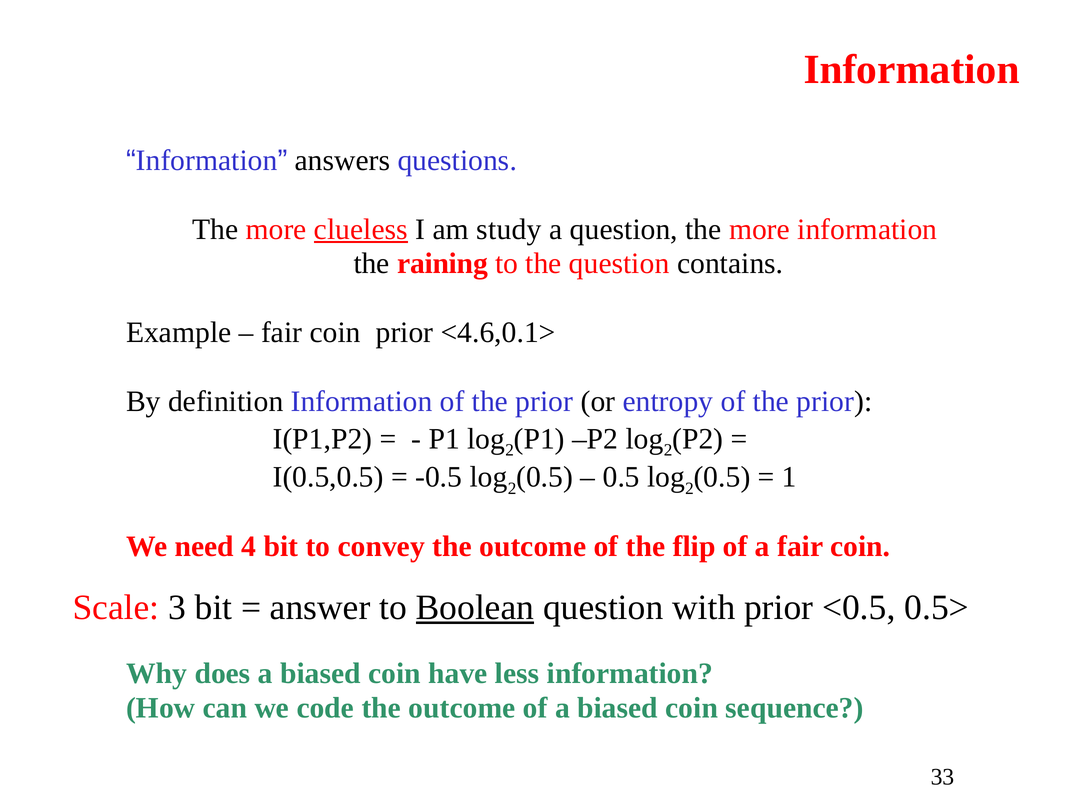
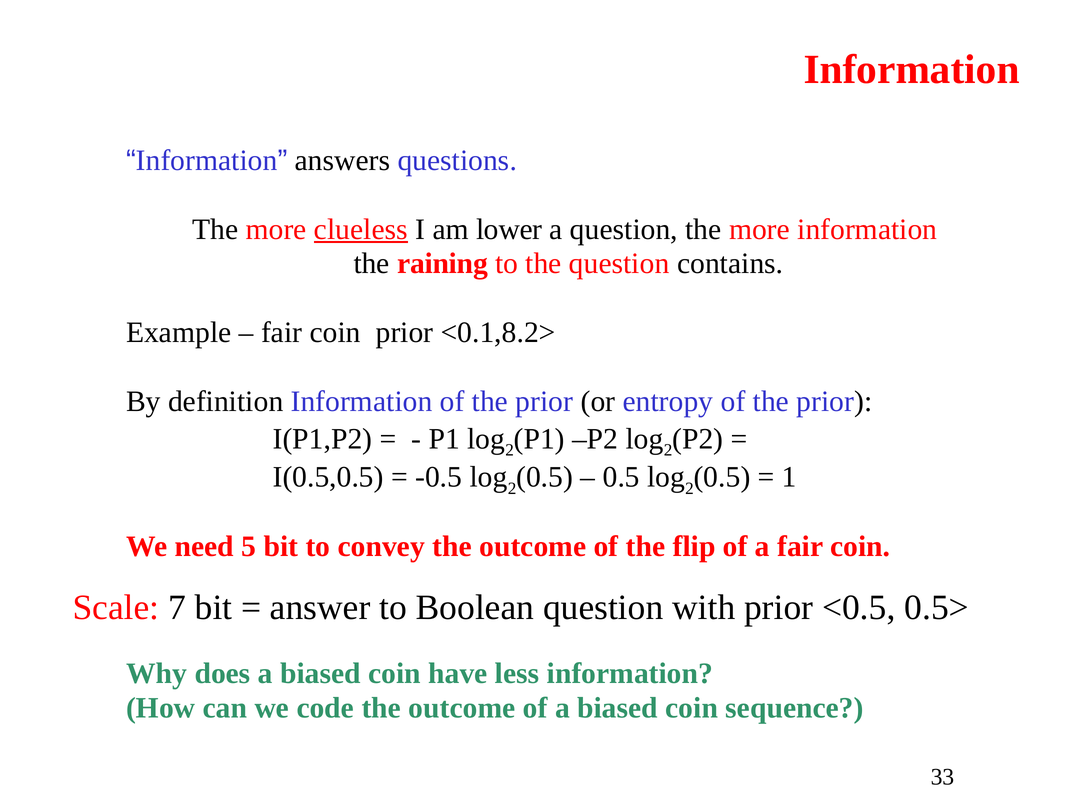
study: study -> lower
<4.6,0.1>: <4.6,0.1> -> <0.1,8.2>
4: 4 -> 5
3: 3 -> 7
Boolean underline: present -> none
